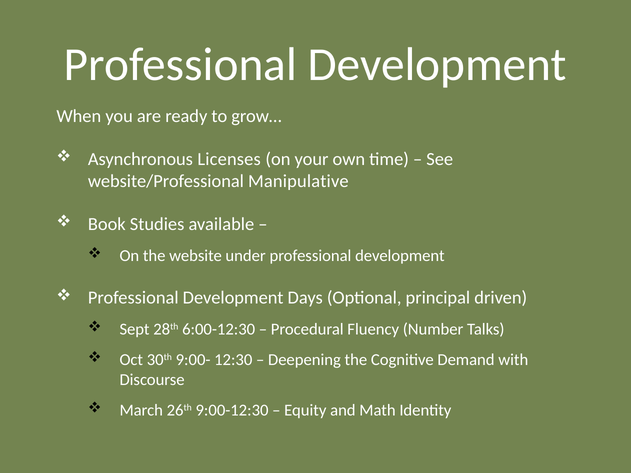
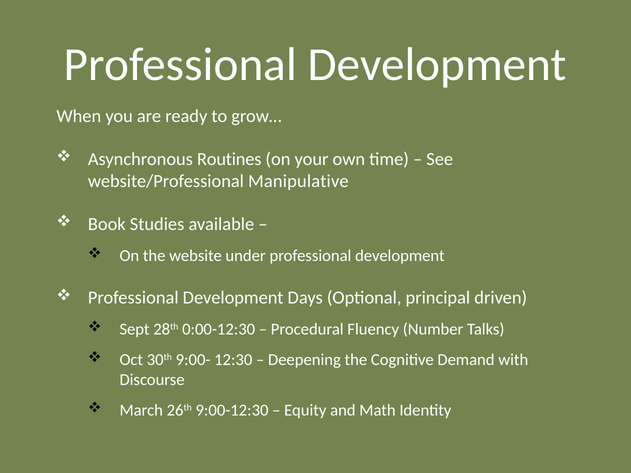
Licenses: Licenses -> Routines
6:00-12:30: 6:00-12:30 -> 0:00-12:30
